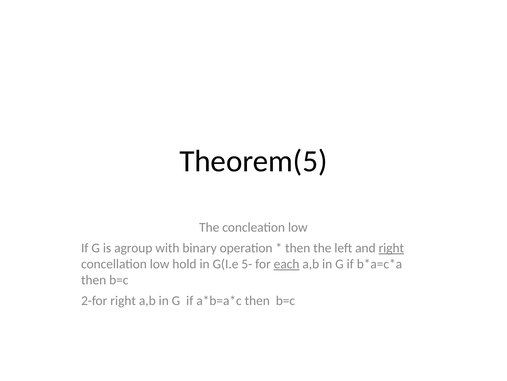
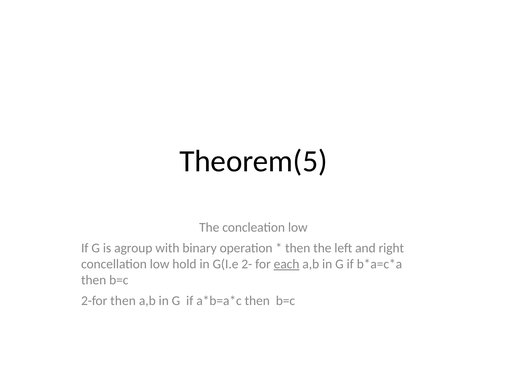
right at (391, 248) underline: present -> none
5-: 5- -> 2-
2-for right: right -> then
